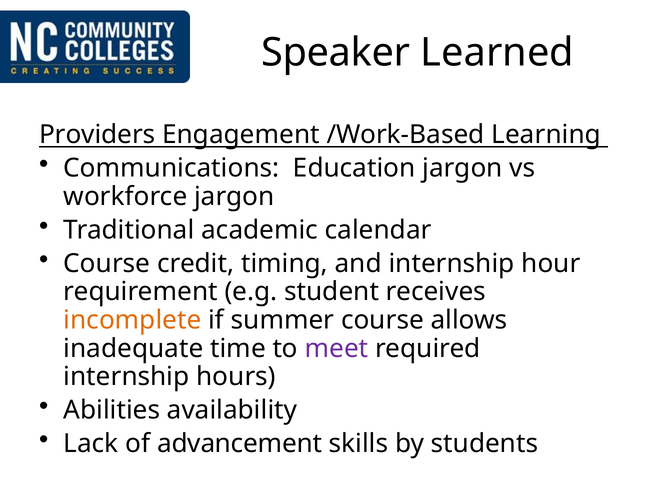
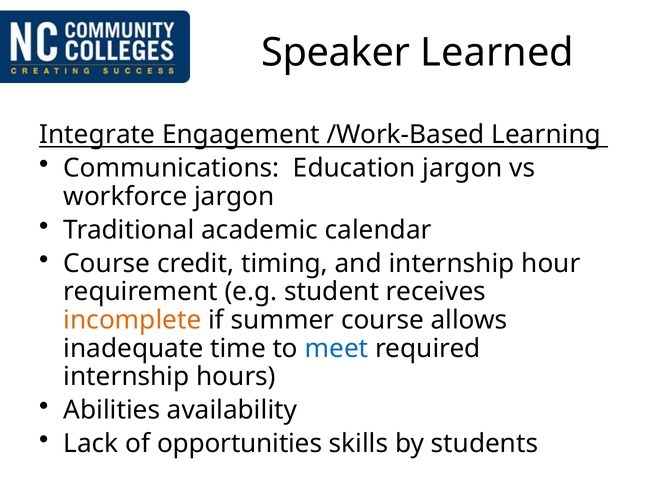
Providers: Providers -> Integrate
meet colour: purple -> blue
advancement: advancement -> opportunities
